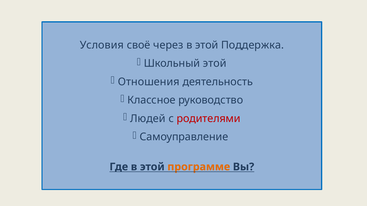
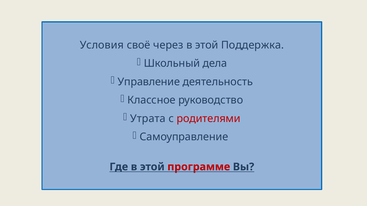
Школьный этой: этой -> дела
Отношения: Отношения -> Управление
Людей: Людей -> Утрата
программе colour: orange -> red
